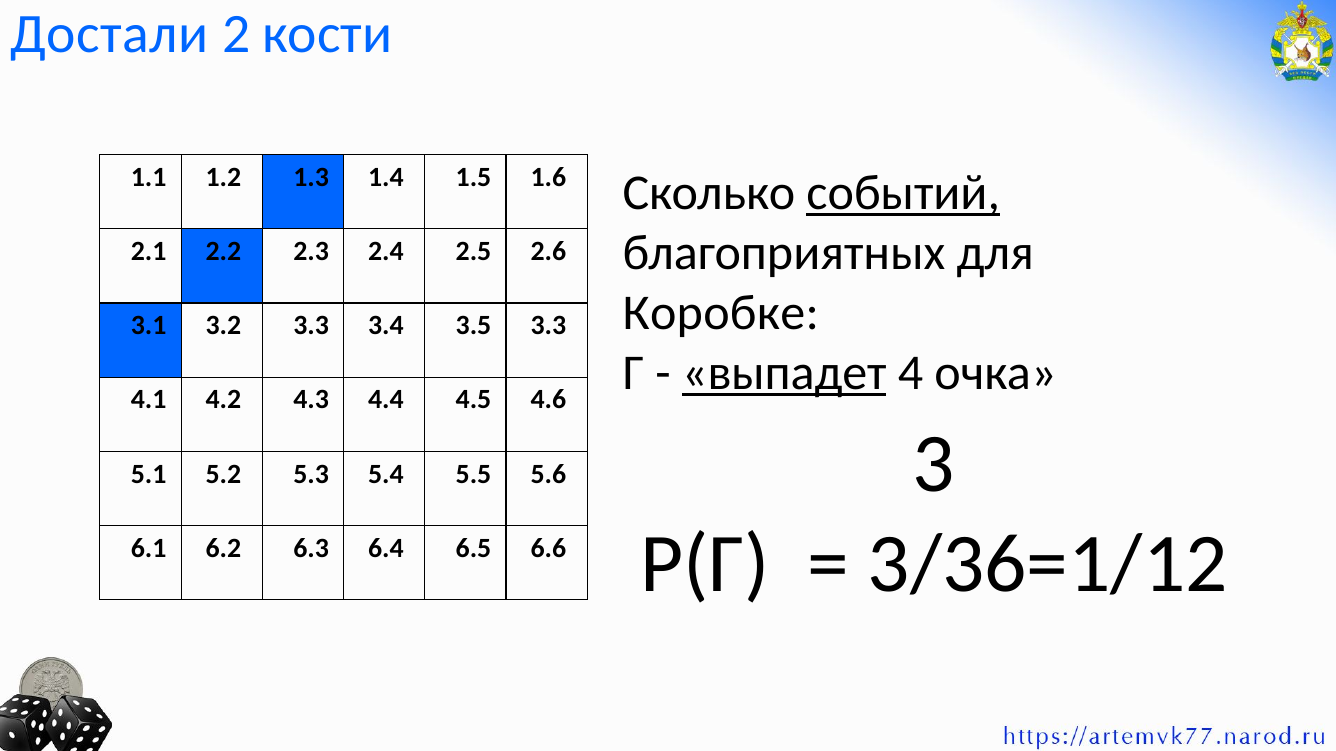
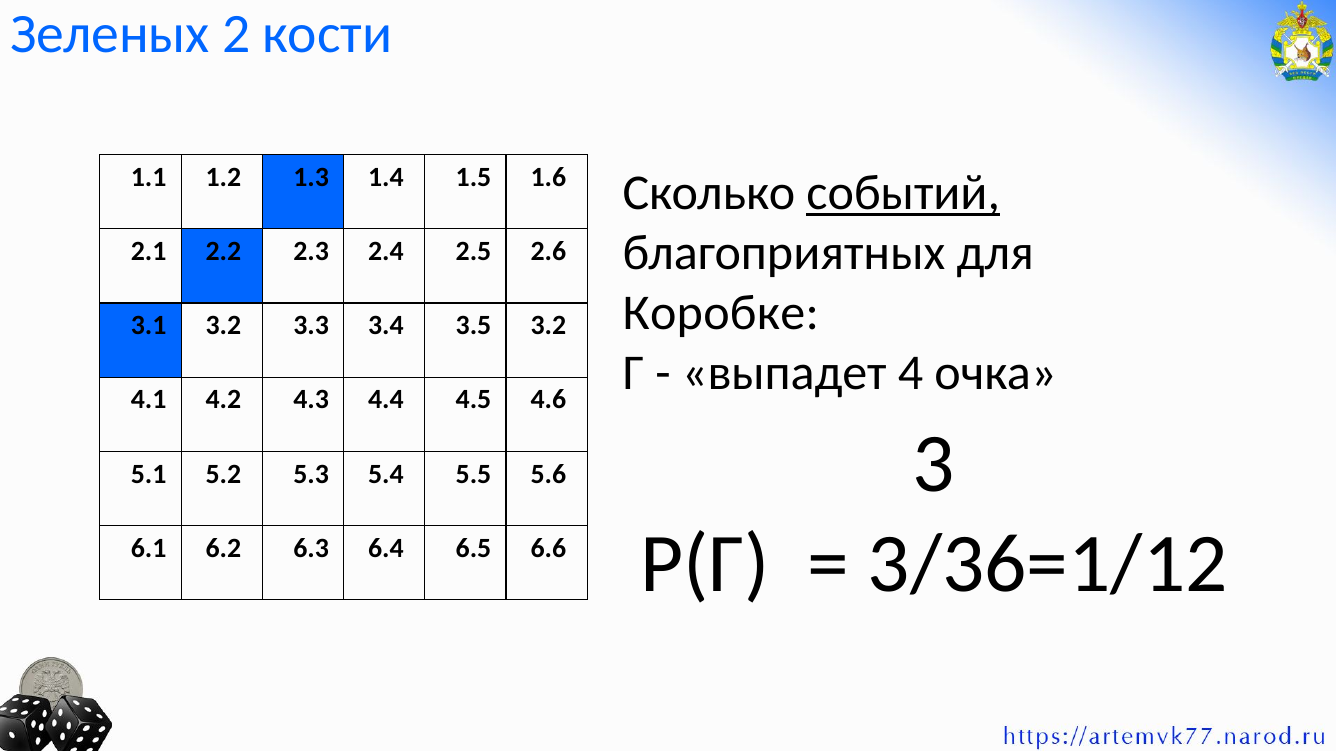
Достали: Достали -> Зеленых
3.5 3.3: 3.3 -> 3.2
выпадет underline: present -> none
